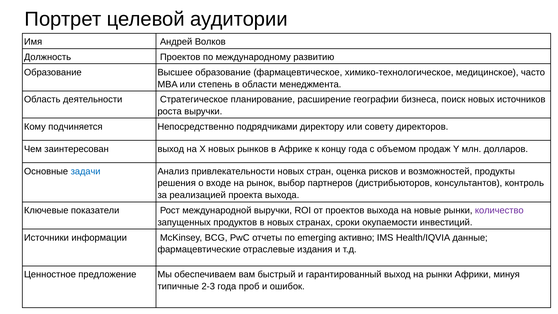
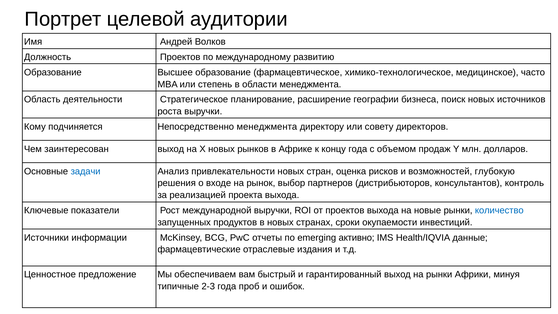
Непосредственно подрядчиками: подрядчиками -> менеджмента
продукты: продукты -> глубокую
количество colour: purple -> blue
